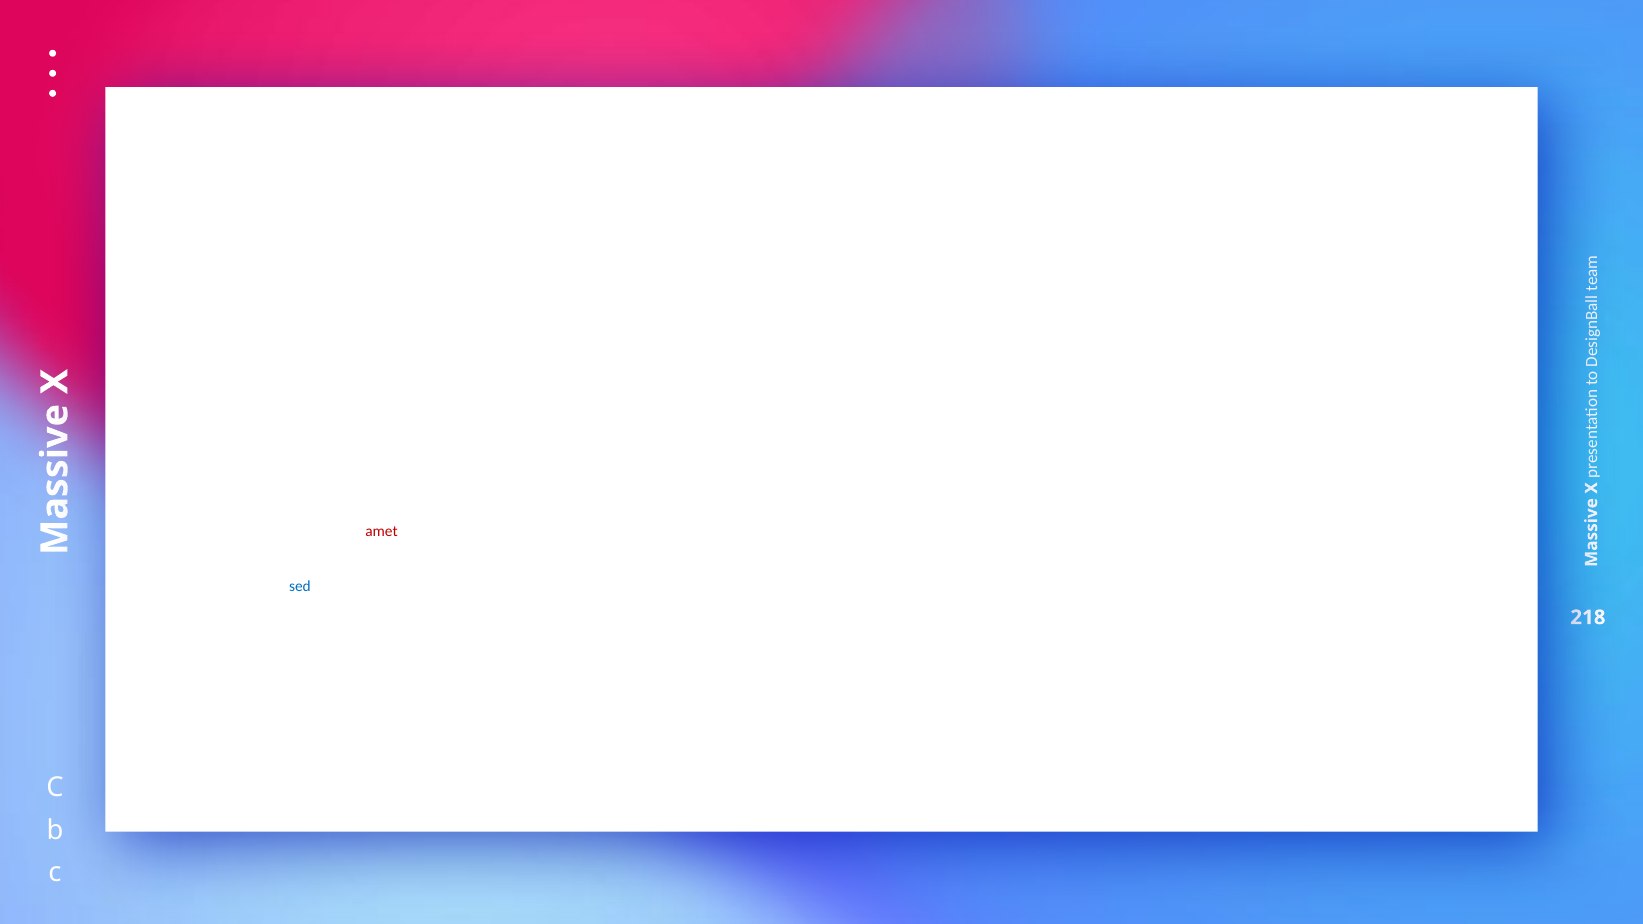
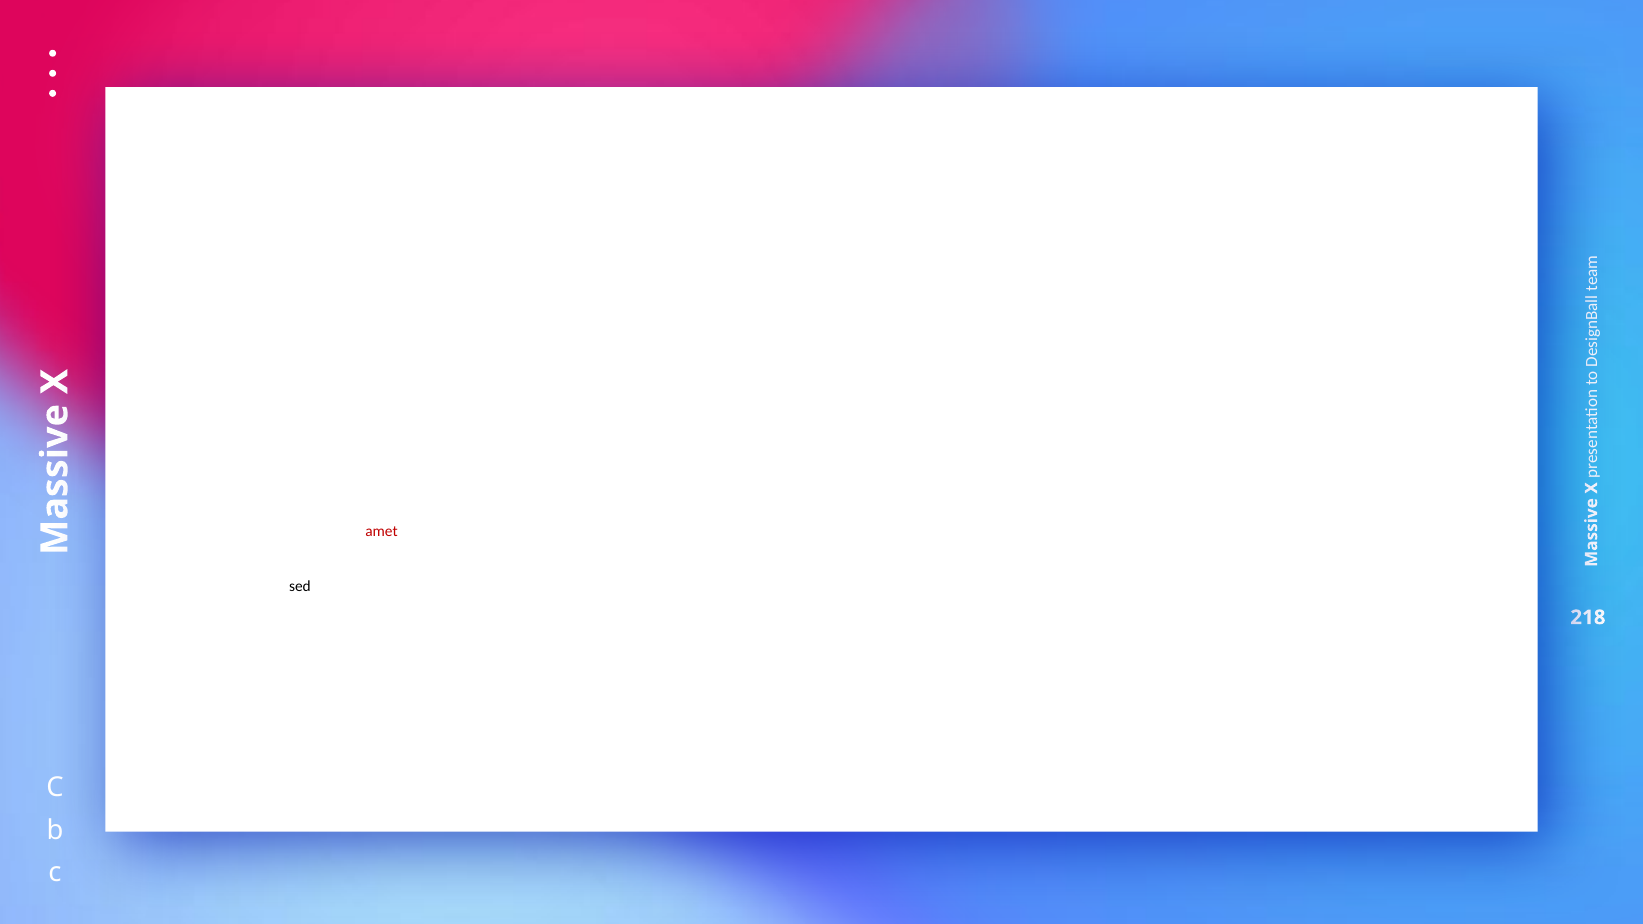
sed at (300, 586) colour: blue -> black
